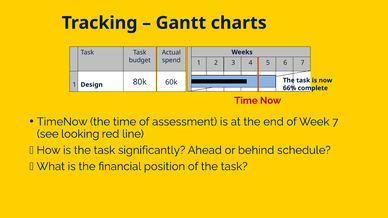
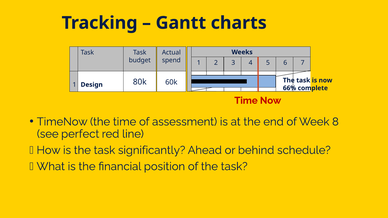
Week 7: 7 -> 8
looking: looking -> perfect
